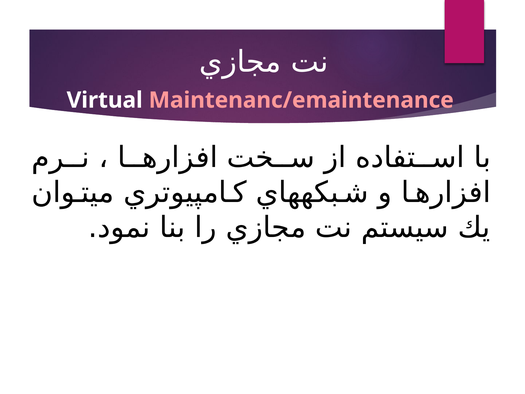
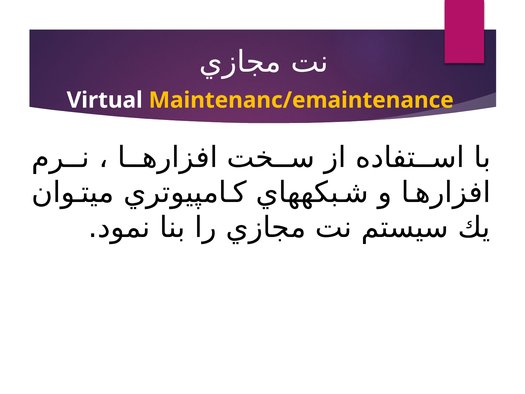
Maintenanc/emaintenance colour: pink -> yellow
